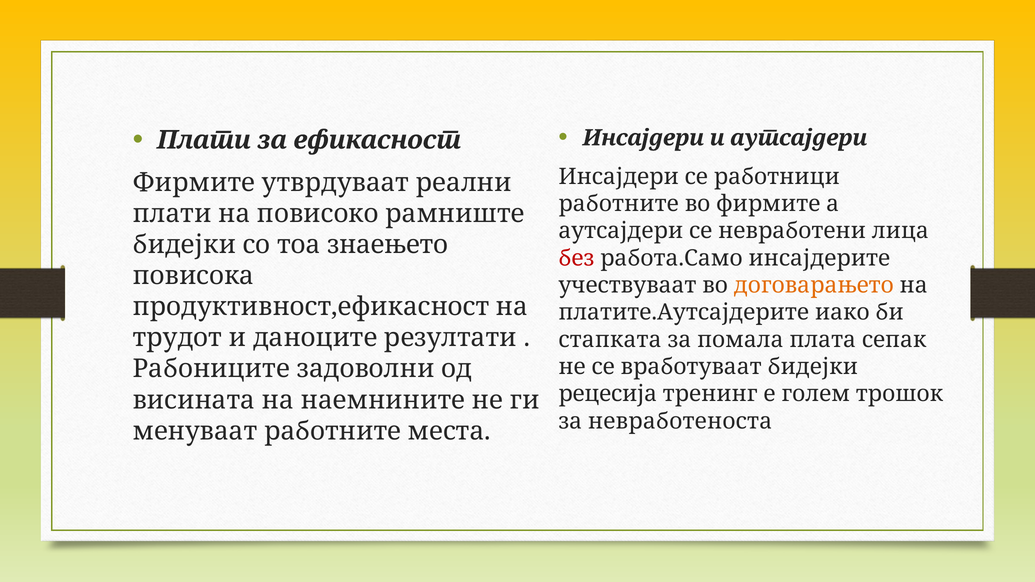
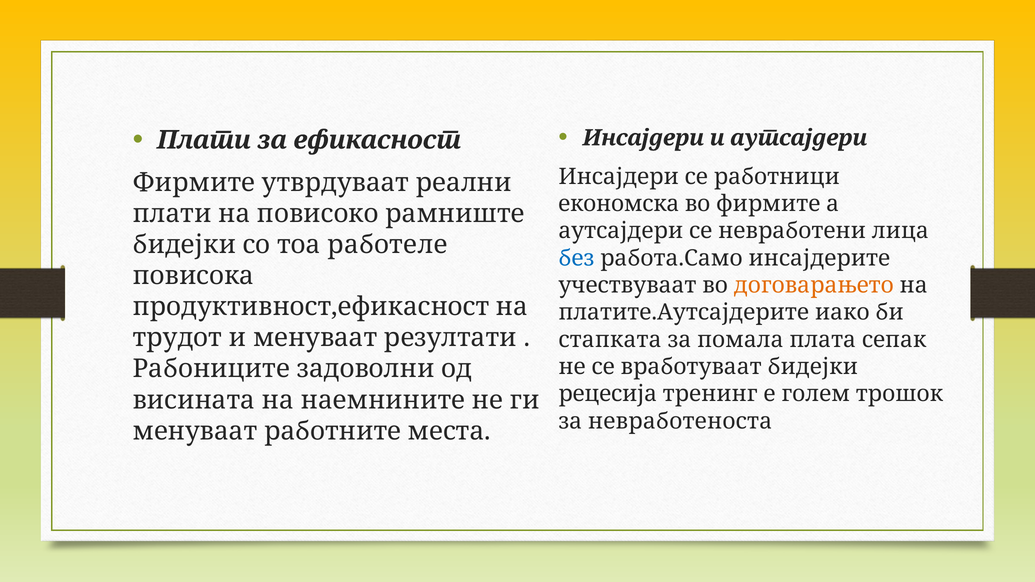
работните at (619, 204): работните -> економска
знаењето: знаењето -> работеле
без colour: red -> blue
и даноците: даноците -> менуваат
